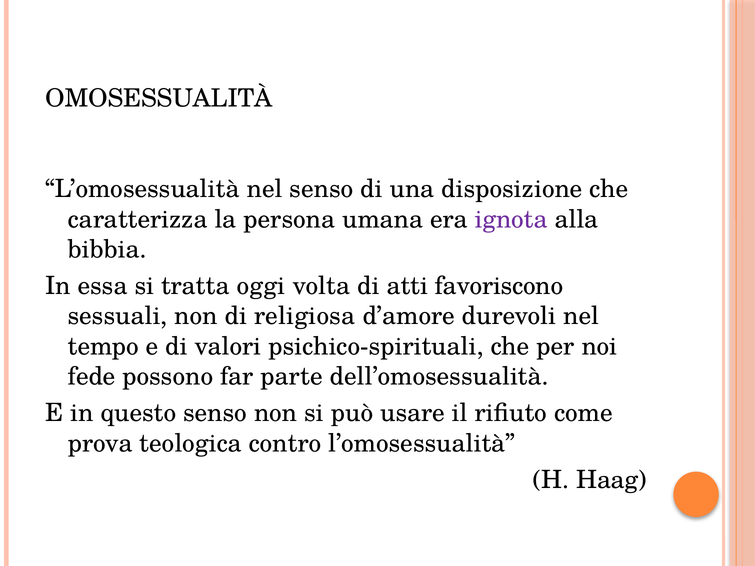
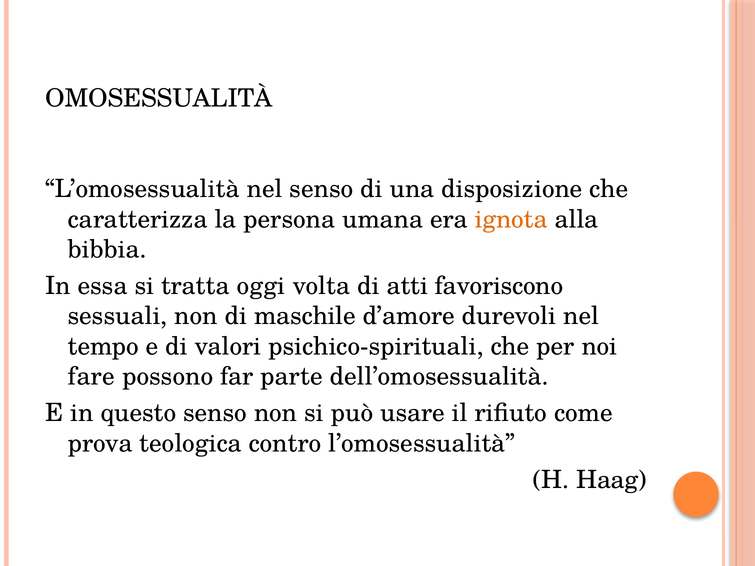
ignota colour: purple -> orange
religiosa: religiosa -> maschile
fede: fede -> fare
